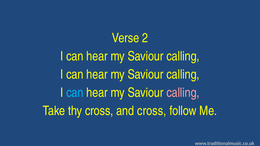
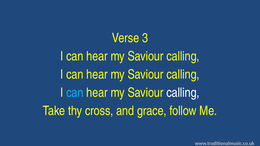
2: 2 -> 3
calling at (183, 93) colour: pink -> white
and cross: cross -> grace
